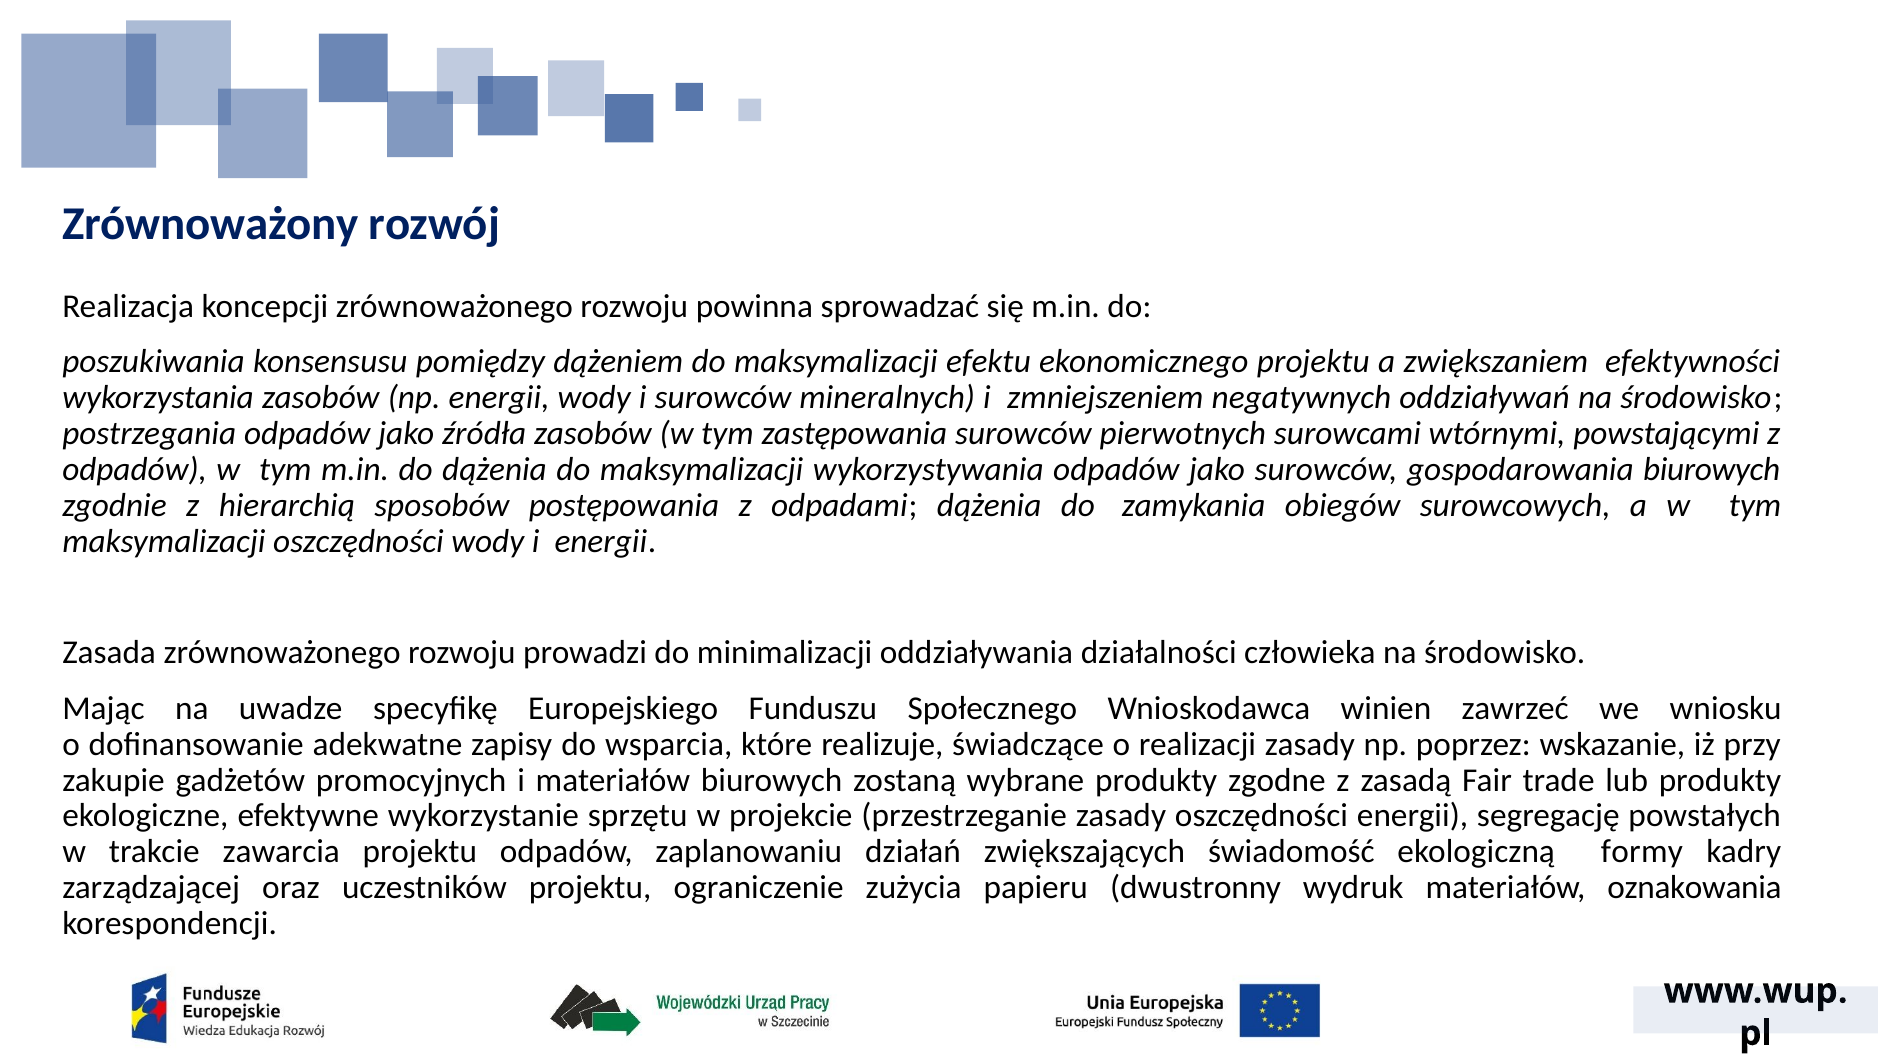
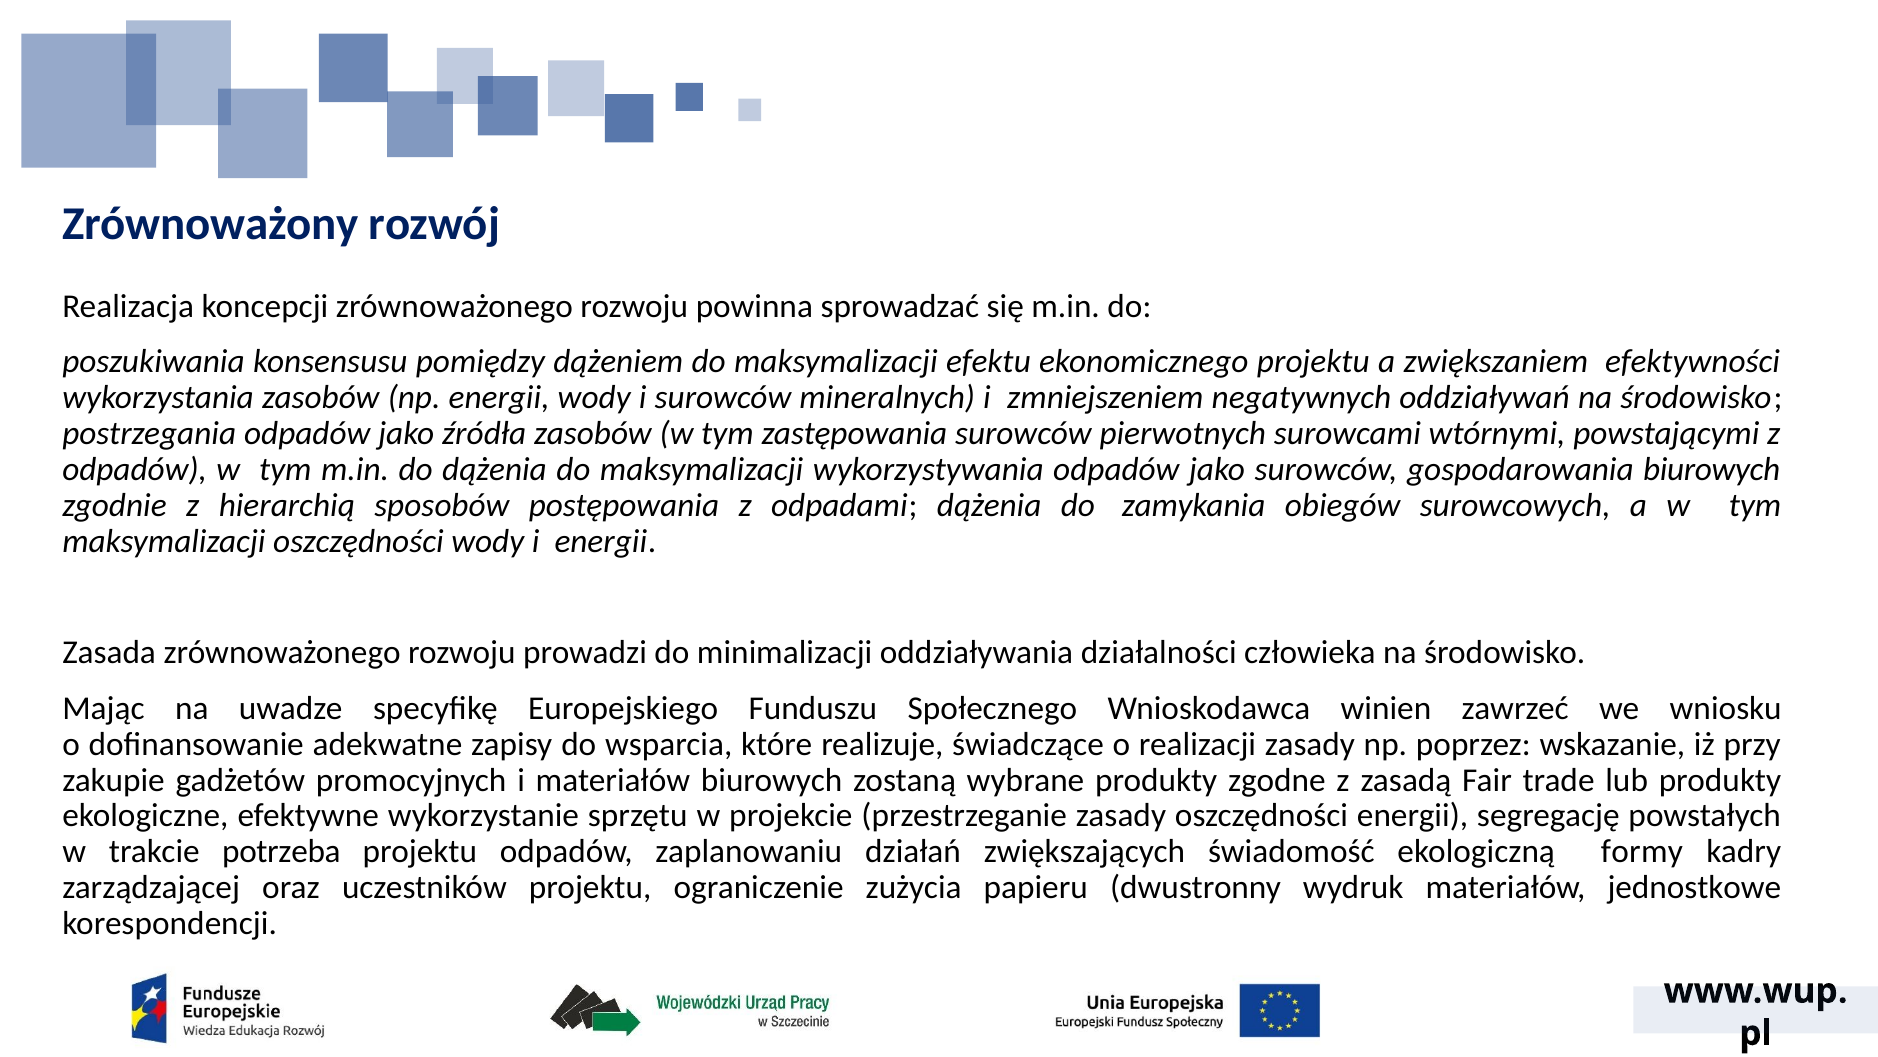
zawarcia: zawarcia -> potrzeba
oznakowania: oznakowania -> jednostkowe
